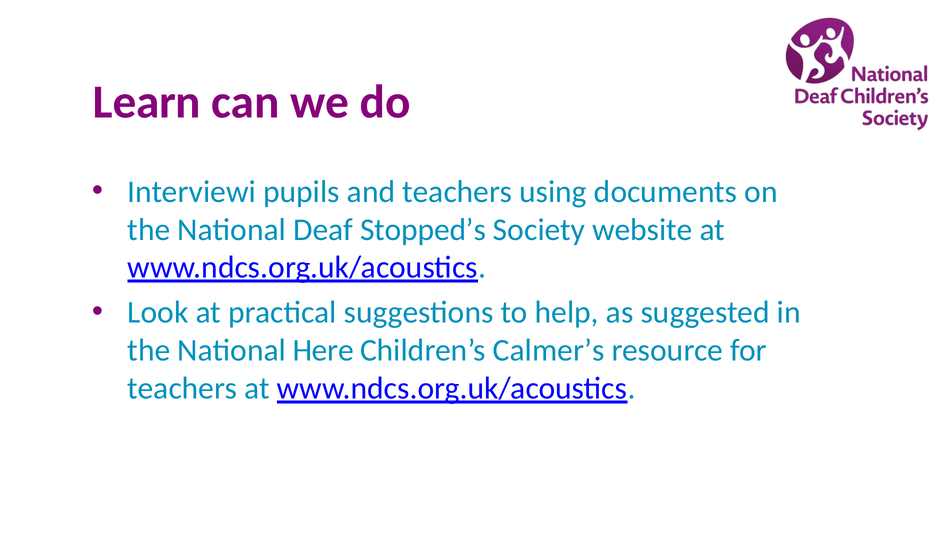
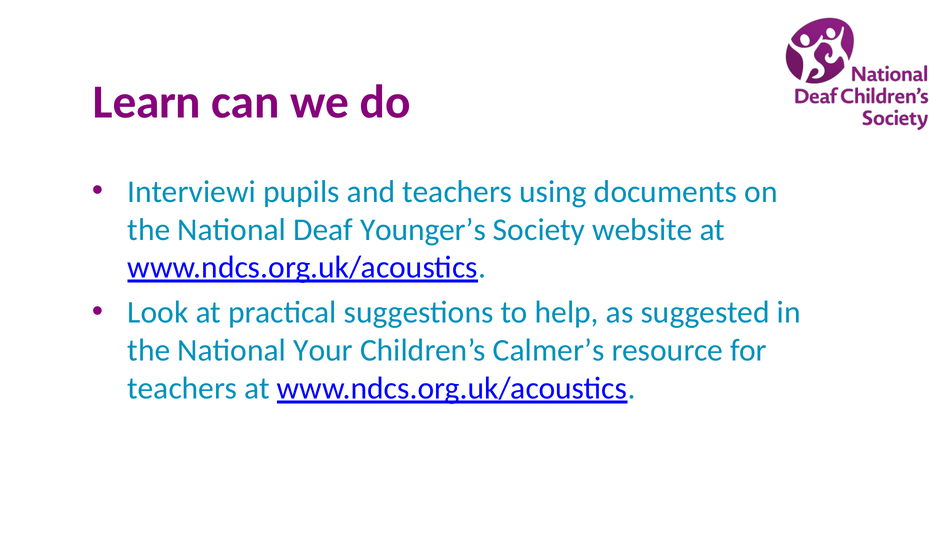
Stopped’s: Stopped’s -> Younger’s
Here: Here -> Your
